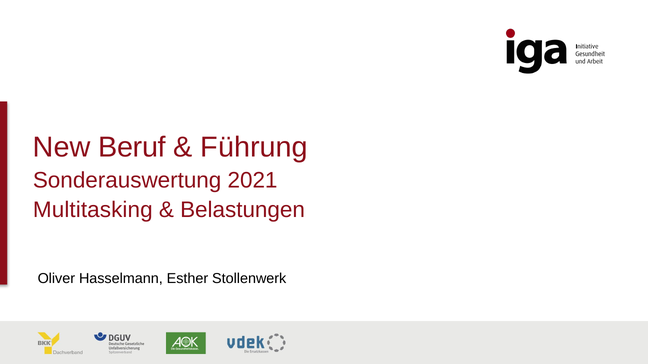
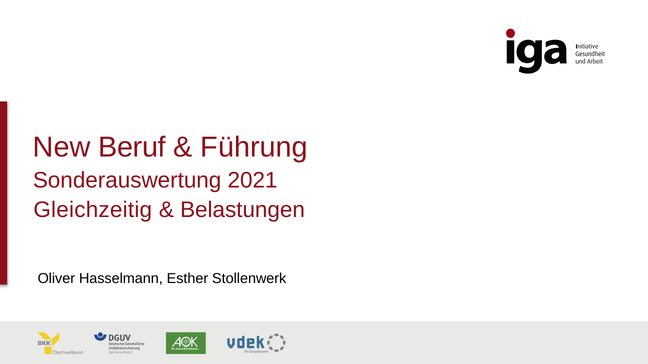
Multitasking: Multitasking -> Gleichzeitig
